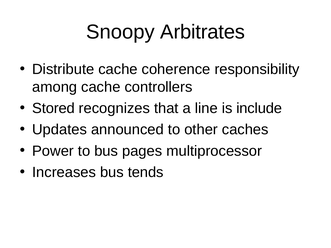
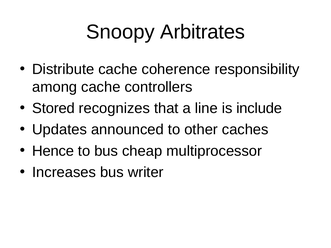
Power: Power -> Hence
pages: pages -> cheap
tends: tends -> writer
